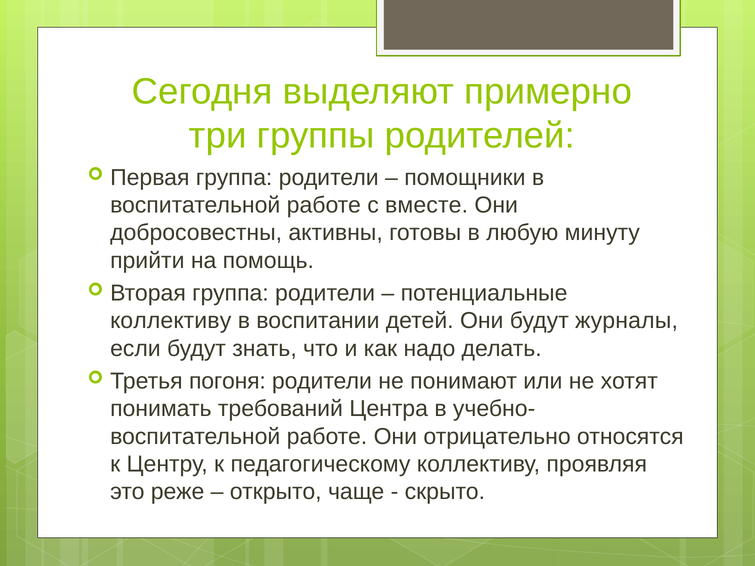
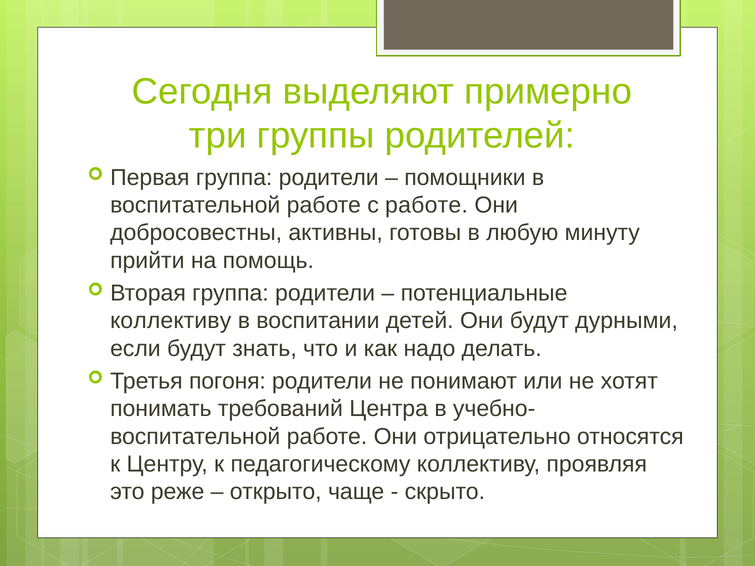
с вместе: вместе -> работе
журналы: журналы -> дурными
